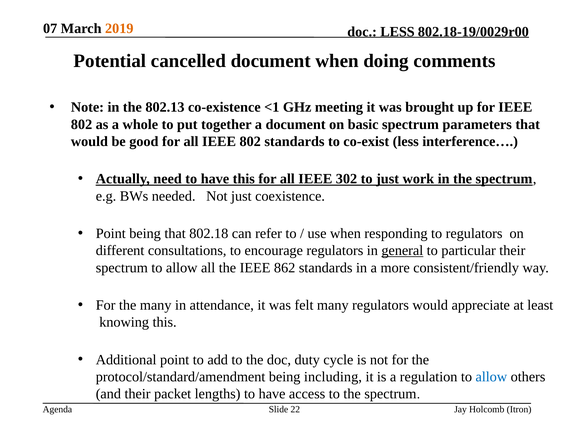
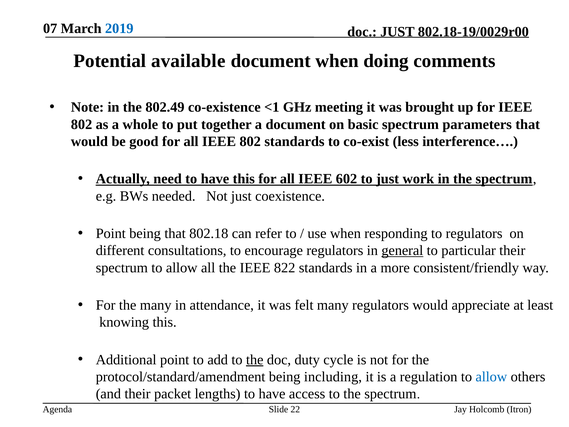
2019 colour: orange -> blue
doc LESS: LESS -> JUST
cancelled: cancelled -> available
802.13: 802.13 -> 802.49
302: 302 -> 602
862: 862 -> 822
the at (255, 359) underline: none -> present
